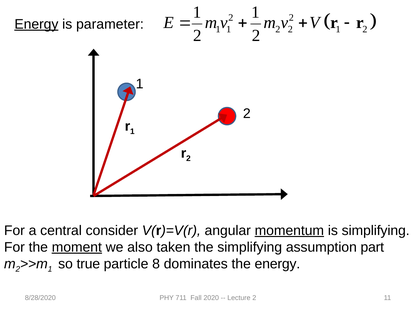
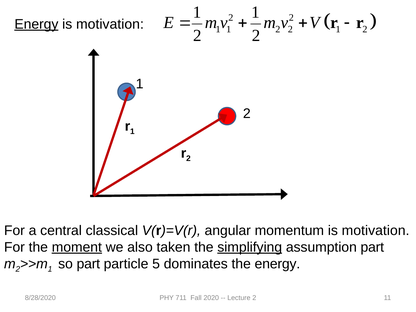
parameter at (110, 24): parameter -> motivation
consider: consider -> classical
momentum underline: present -> none
simplifying at (376, 230): simplifying -> motivation
simplifying at (250, 247) underline: none -> present
so true: true -> part
8: 8 -> 5
